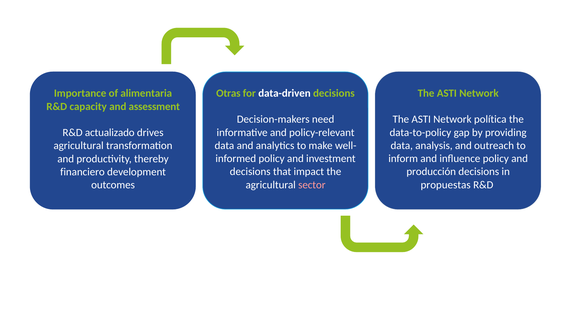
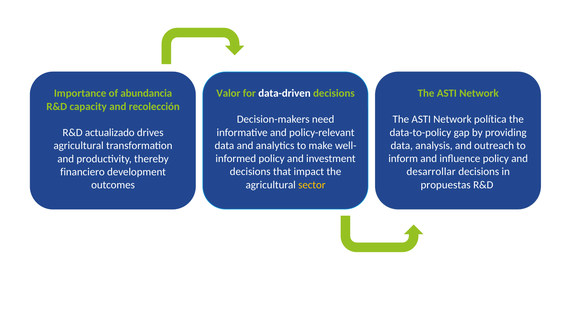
Otras: Otras -> Valor
alimentaria: alimentaria -> abundancia
assessment: assessment -> recolección
producción: producción -> desarrollar
sector colour: pink -> yellow
